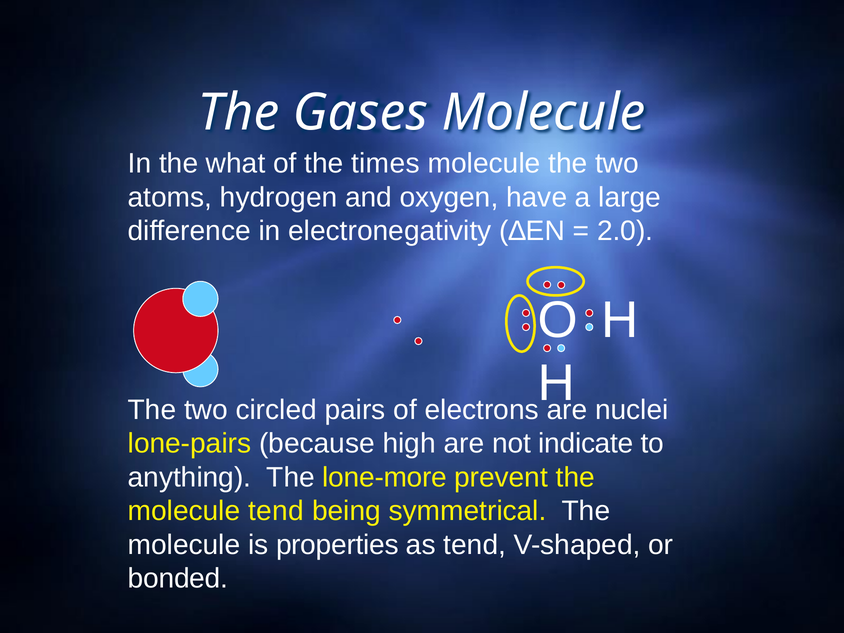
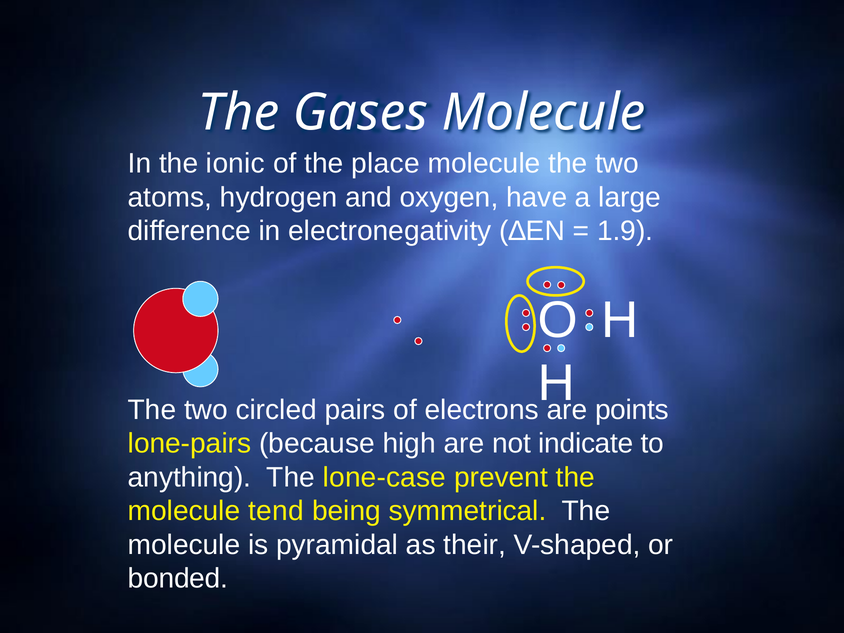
what: what -> ionic
times: times -> place
2.0: 2.0 -> 1.9
nuclei: nuclei -> points
lone-more: lone-more -> lone-case
properties: properties -> pyramidal
as tend: tend -> their
